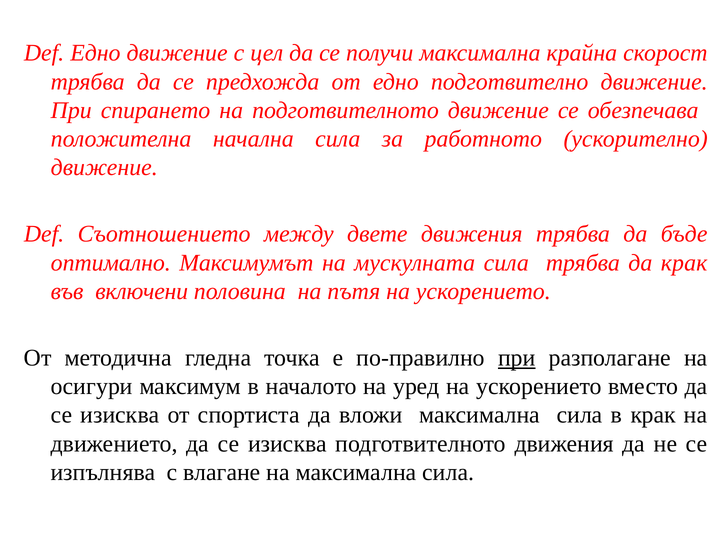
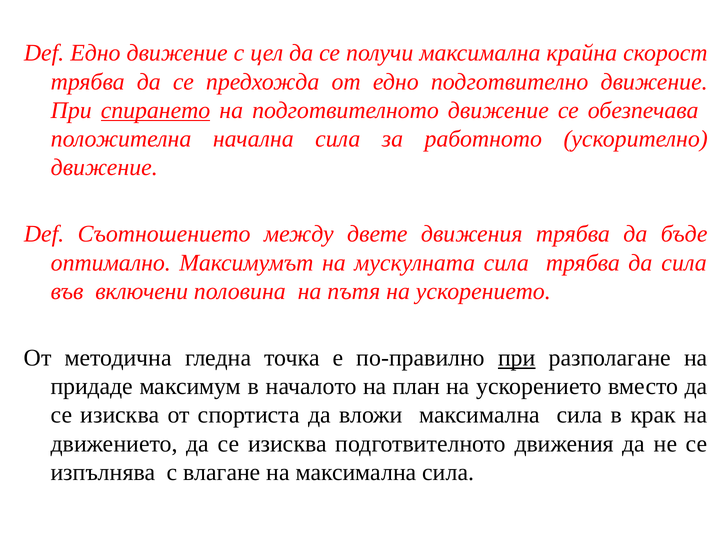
спирането underline: none -> present
да крак: крак -> сила
осигури: осигури -> придаде
уред: уред -> план
